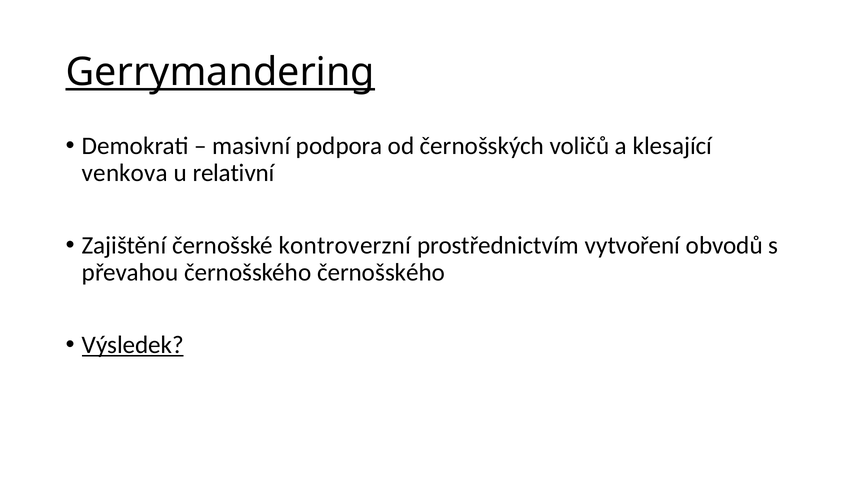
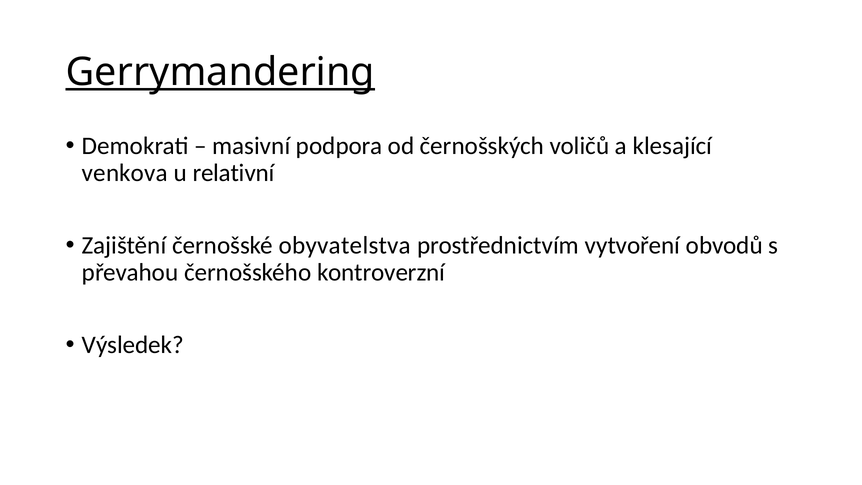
kontroverzní: kontroverzní -> obyvatelstva
černošského černošského: černošského -> kontroverzní
Výsledek underline: present -> none
